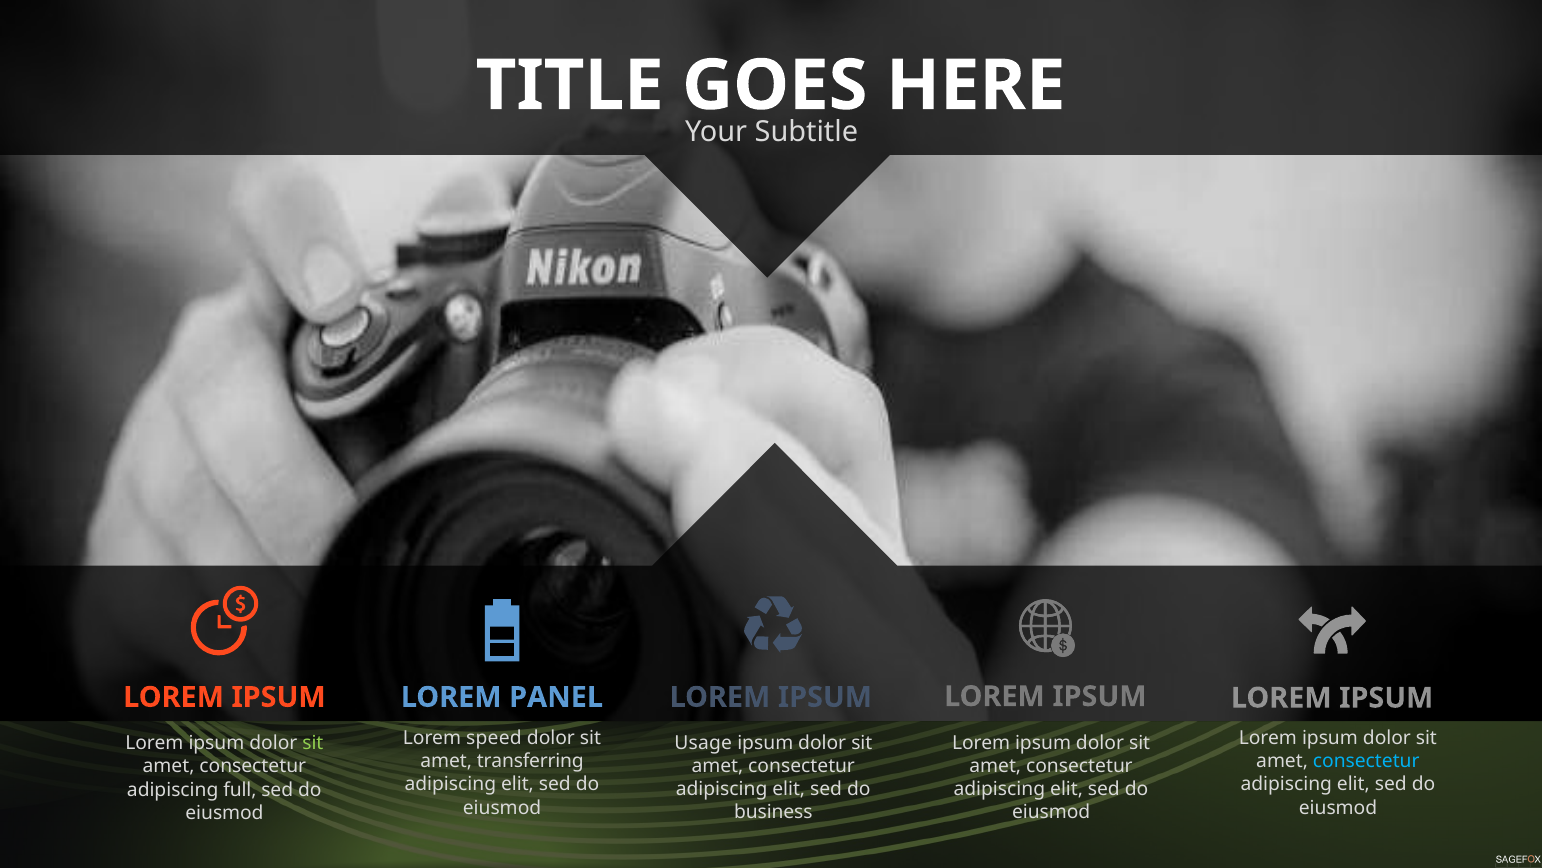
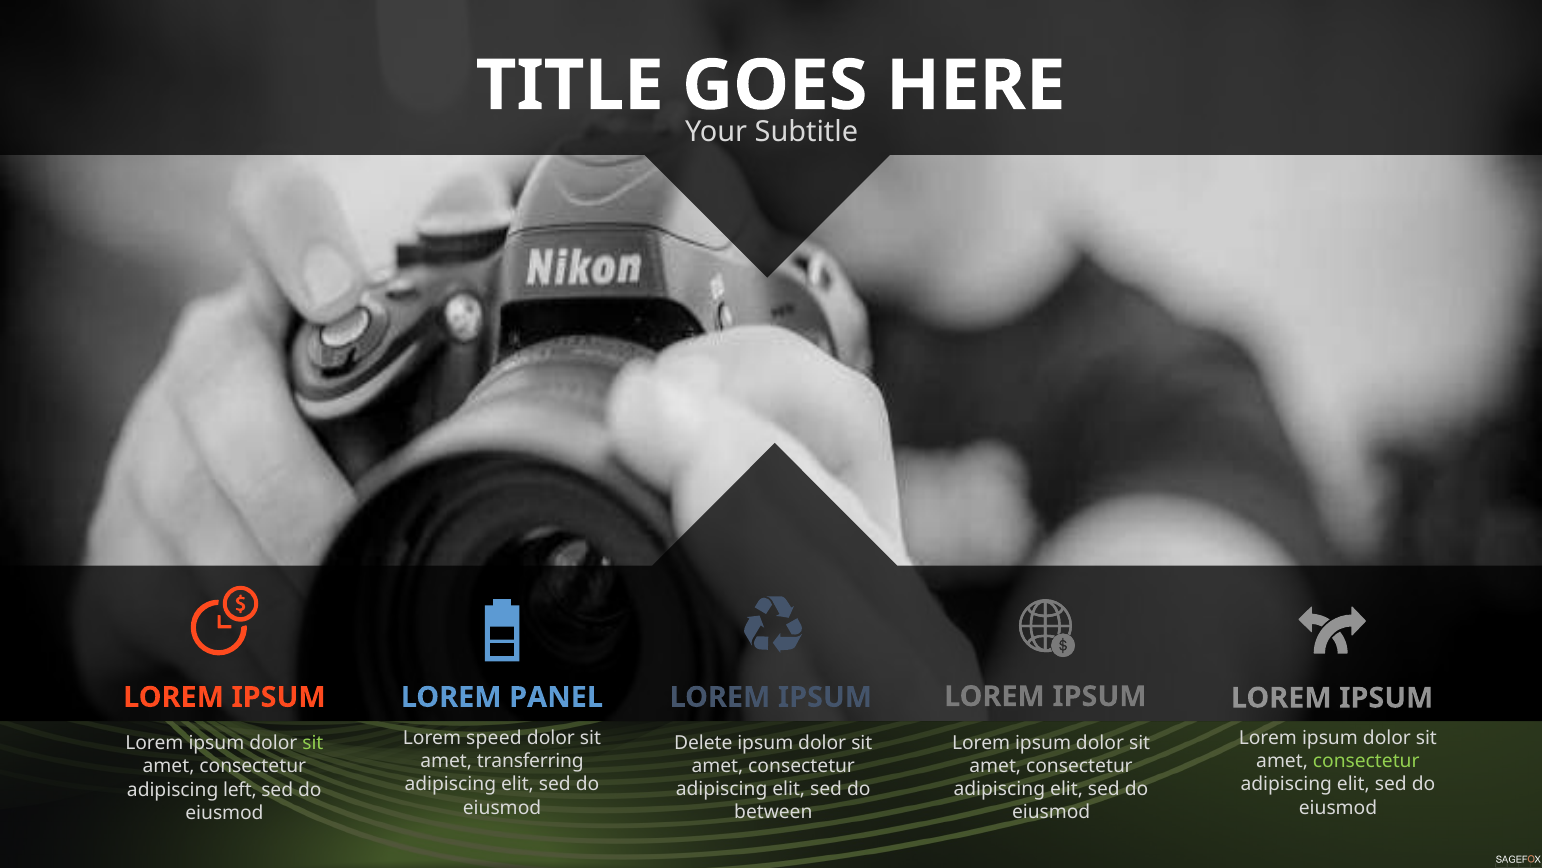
Usage: Usage -> Delete
consectetur at (1366, 761) colour: light blue -> light green
full: full -> left
business: business -> between
